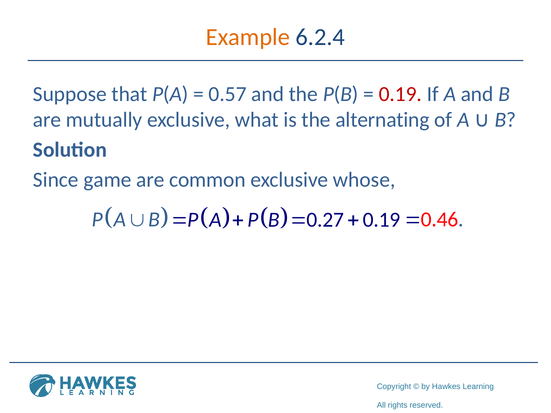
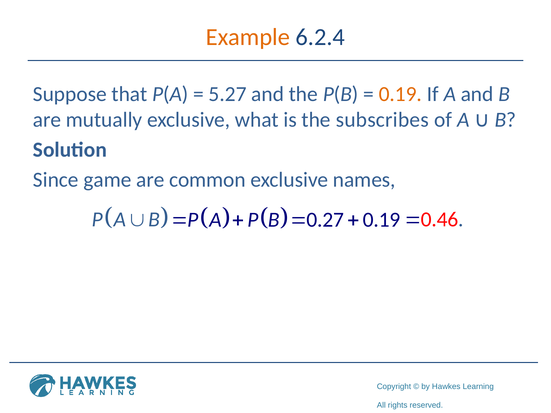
0.57: 0.57 -> 5.27
0.19 at (400, 94) colour: red -> orange
alternating: alternating -> subscribes
whose: whose -> names
